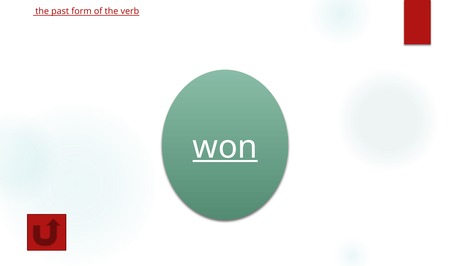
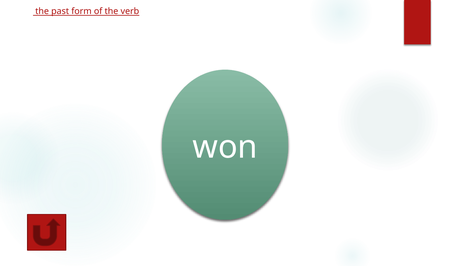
won underline: present -> none
